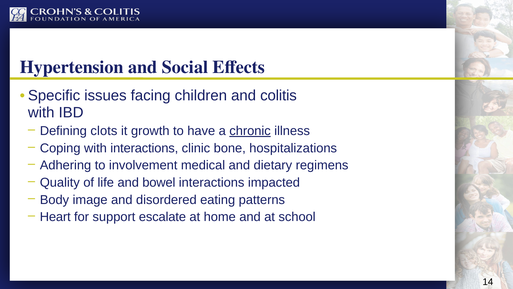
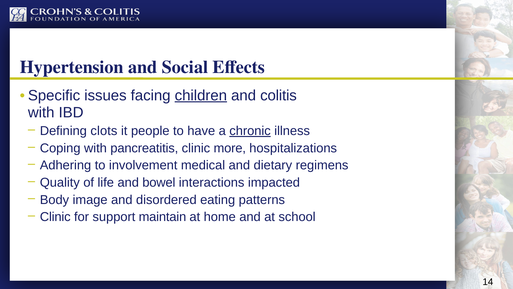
children underline: none -> present
growth: growth -> people
with interactions: interactions -> pancreatitis
bone: bone -> more
Heart at (55, 217): Heart -> Clinic
escalate: escalate -> maintain
